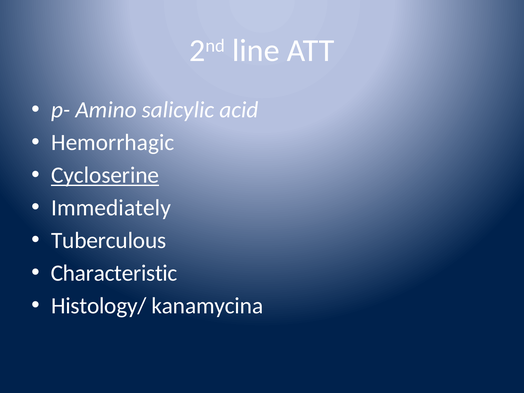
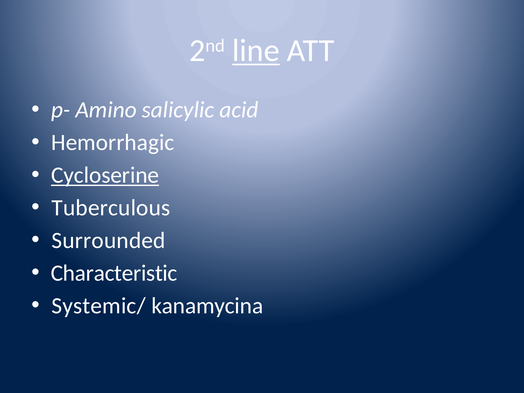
line underline: none -> present
Immediately: Immediately -> Tuberculous
Tuberculous: Tuberculous -> Surrounded
Histology/: Histology/ -> Systemic/
